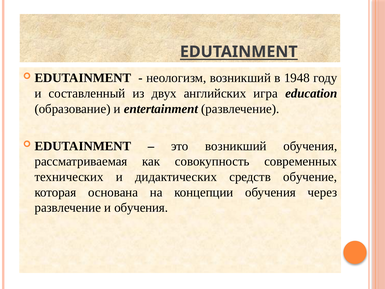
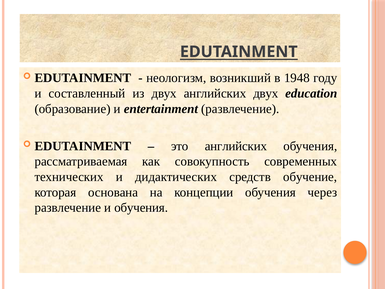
английских игра: игра -> двух
это возникший: возникший -> английских
